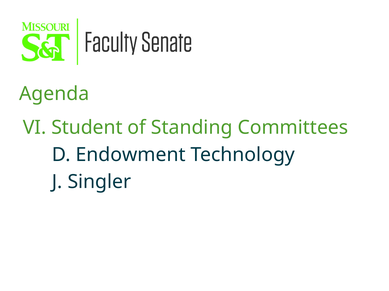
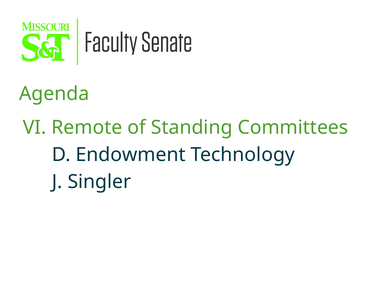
Student: Student -> Remote
